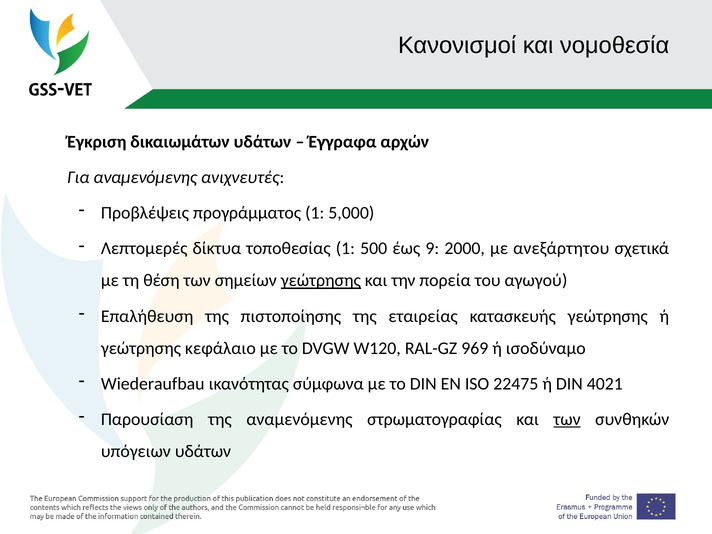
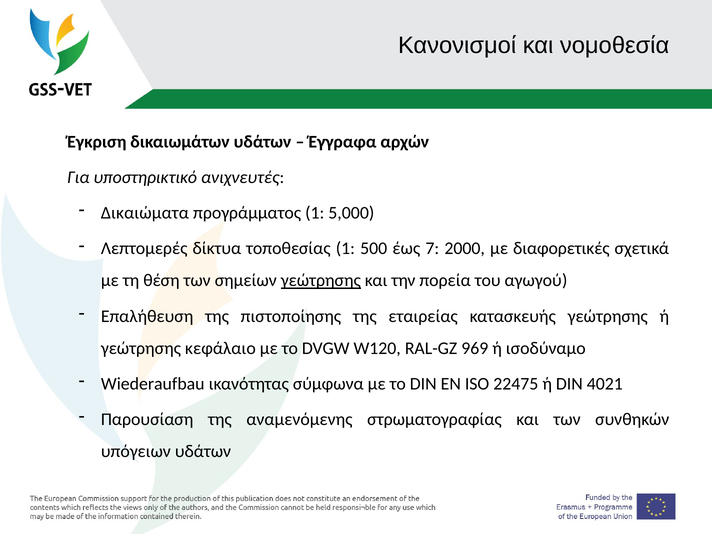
Για αναμενόμενης: αναμενόμενης -> υποστηρικτικό
Προβλέψεις: Προβλέψεις -> Δικαιώματα
9: 9 -> 7
ανεξάρτητου: ανεξάρτητου -> διαφορετικές
των at (567, 419) underline: present -> none
